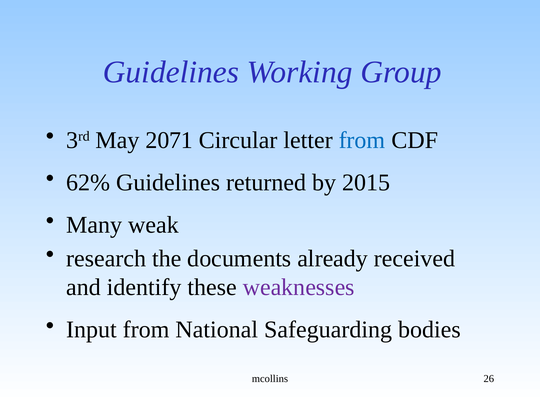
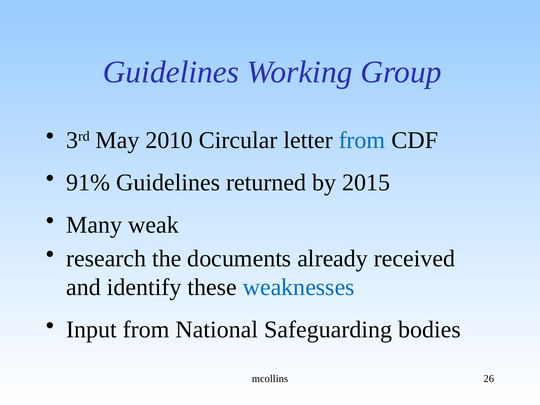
2071: 2071 -> 2010
62%: 62% -> 91%
weaknesses colour: purple -> blue
